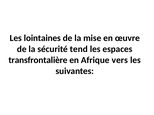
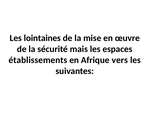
tend: tend -> mais
transfrontalière: transfrontalière -> établissements
